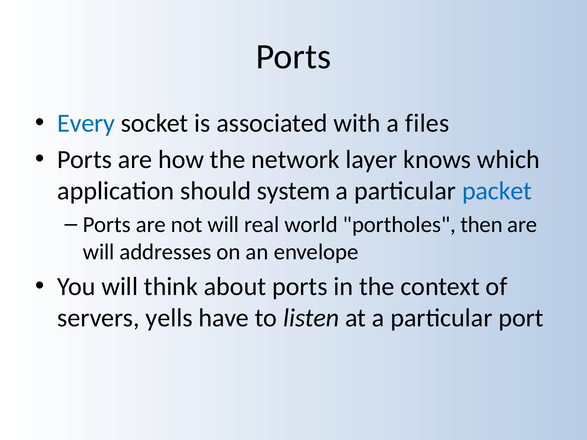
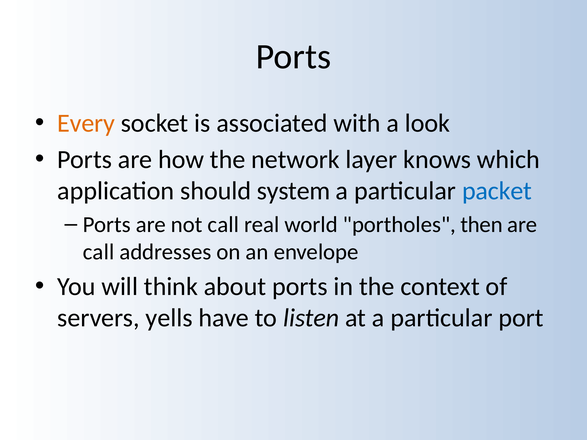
Every colour: blue -> orange
files: files -> look
not will: will -> call
will at (99, 252): will -> call
